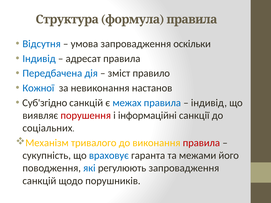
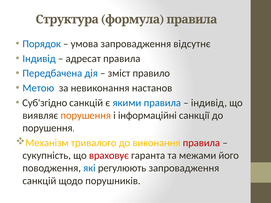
Відсутня: Відсутня -> Порядок
оскільки: оскільки -> відсутнє
Кожної: Кожної -> Метою
межах: межах -> якими
порушення at (86, 116) colour: red -> orange
соціальних at (47, 128): соціальних -> порушення
враховує colour: blue -> red
